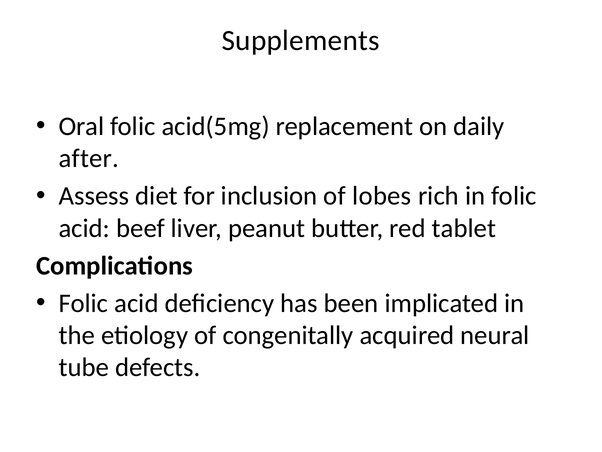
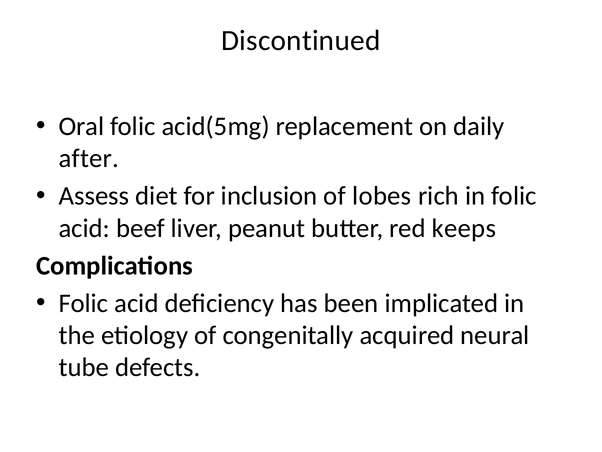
Supplements: Supplements -> Discontinued
tablet: tablet -> keeps
